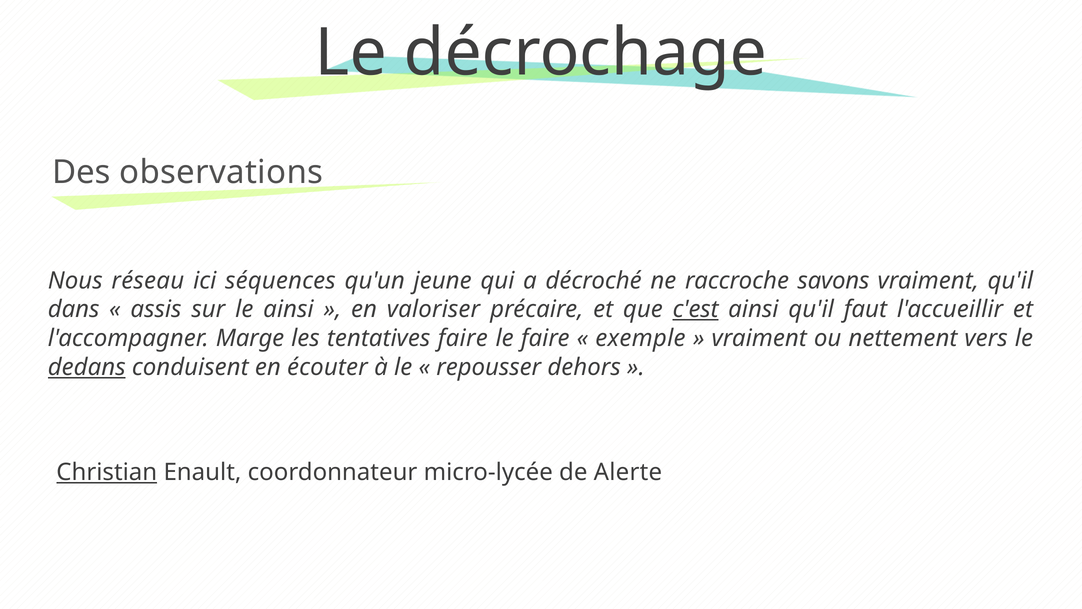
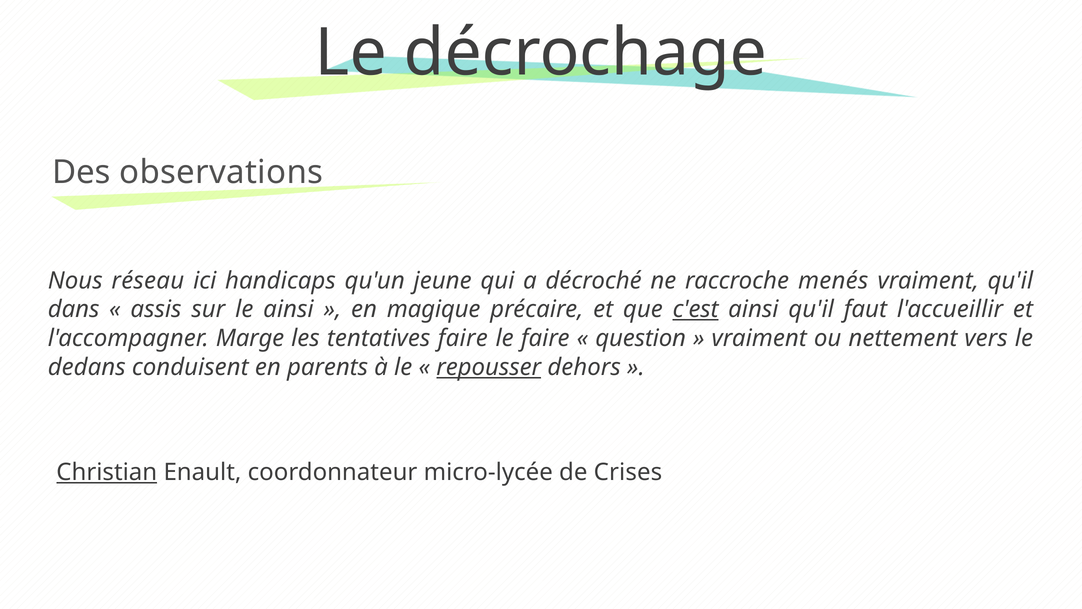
séquences: séquences -> handicaps
savons: savons -> menés
valoriser: valoriser -> magique
exemple: exemple -> question
dedans underline: present -> none
écouter: écouter -> parents
repousser underline: none -> present
Alerte: Alerte -> Crises
